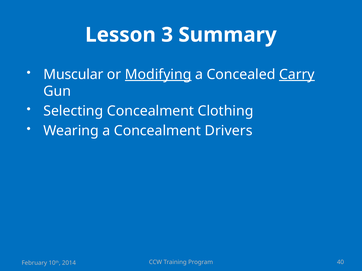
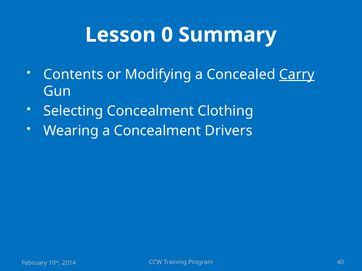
3: 3 -> 0
Muscular: Muscular -> Contents
Modifying underline: present -> none
